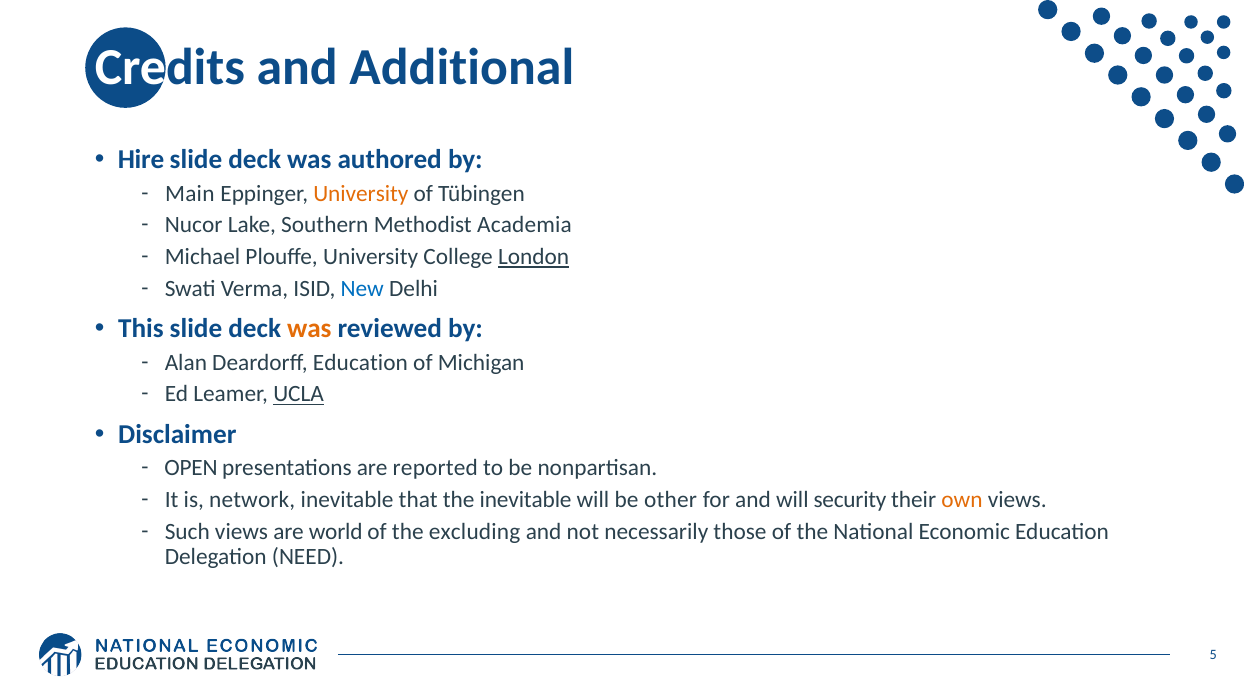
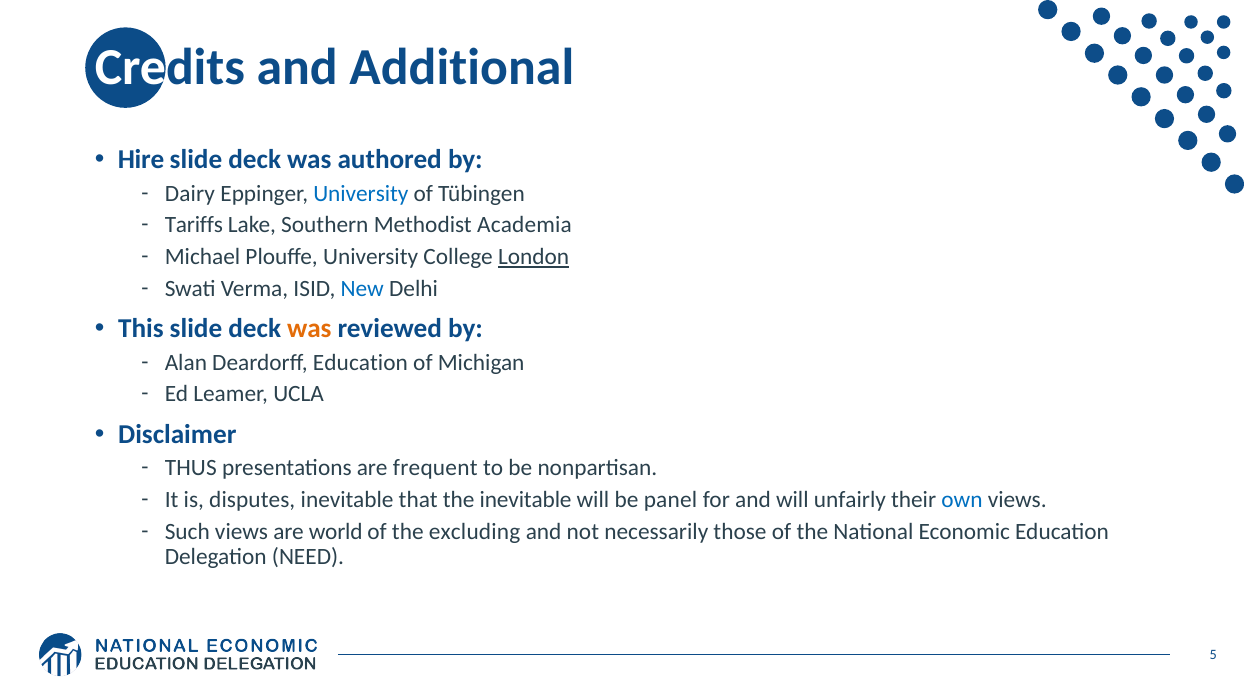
Main: Main -> Dairy
University at (361, 193) colour: orange -> blue
Nucor: Nucor -> Tariffs
UCLA underline: present -> none
OPEN: OPEN -> THUS
reported: reported -> frequent
network: network -> disputes
other: other -> panel
security: security -> unfairly
own colour: orange -> blue
